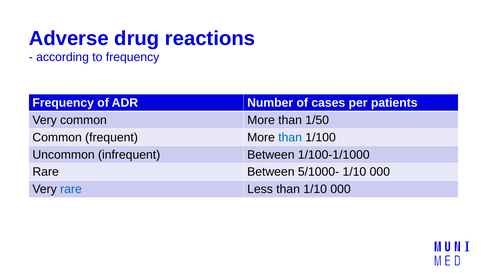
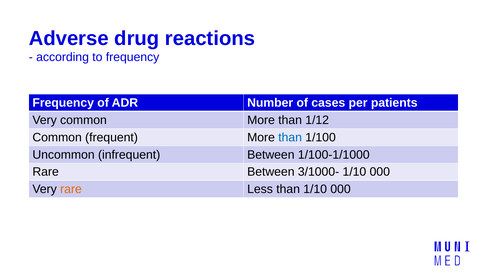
1/50: 1/50 -> 1/12
5/1000-: 5/1000- -> 3/1000-
rare at (71, 189) colour: blue -> orange
